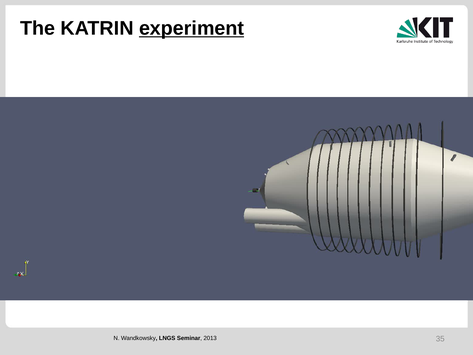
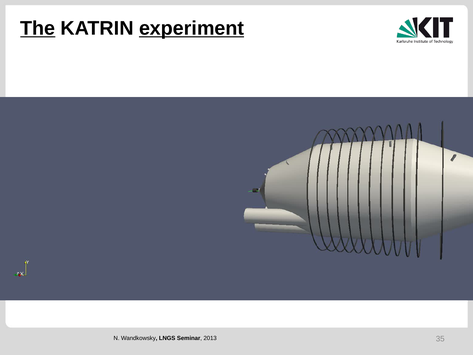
The underline: none -> present
